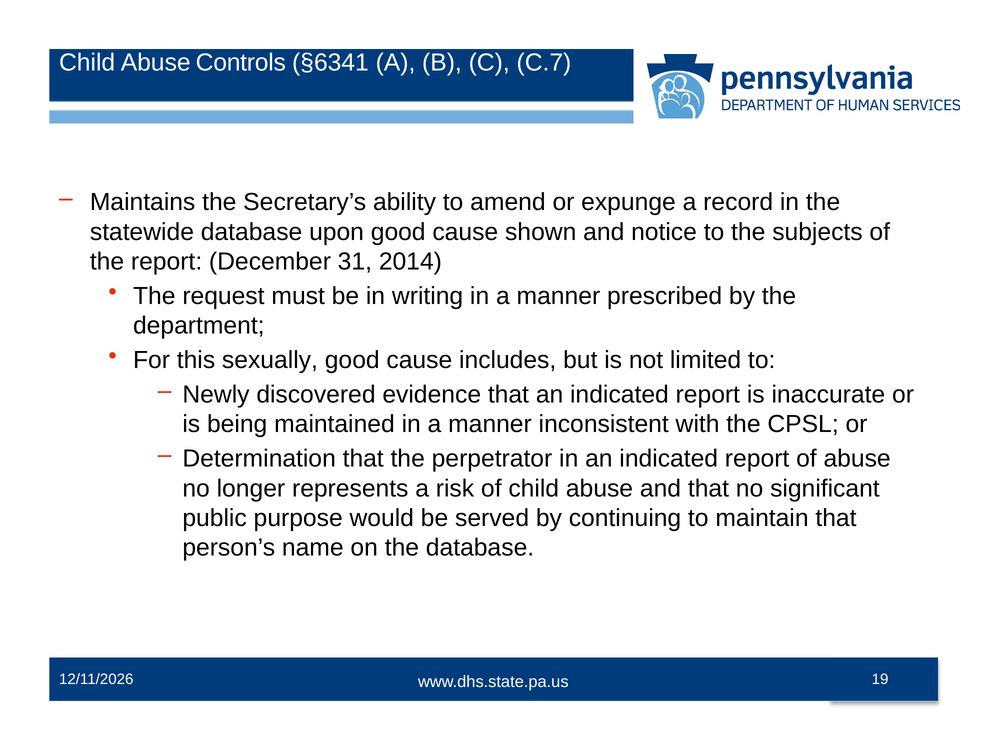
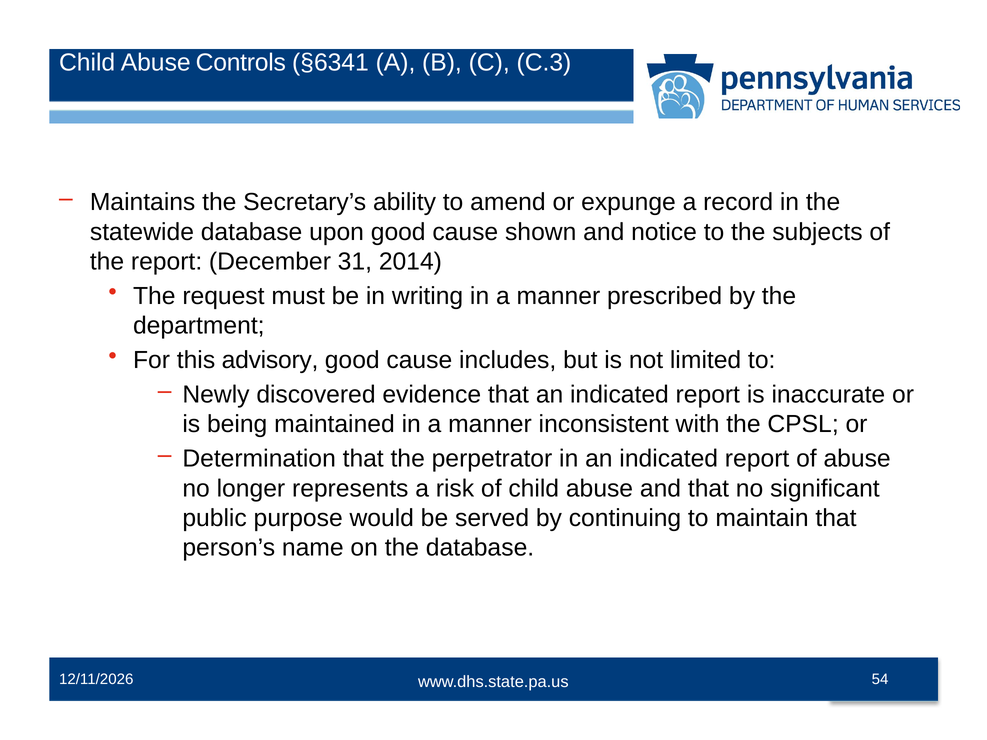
C.7: C.7 -> C.3
sexually: sexually -> advisory
19: 19 -> 54
